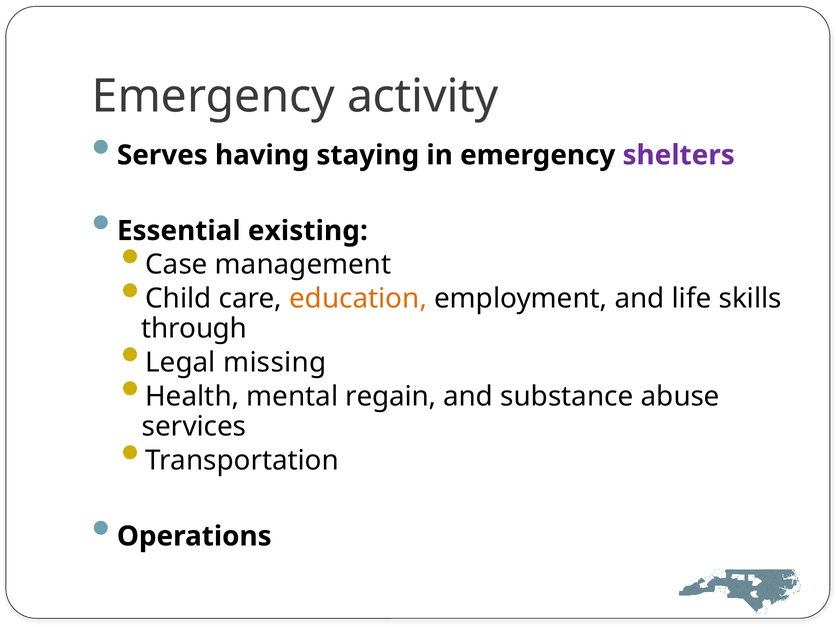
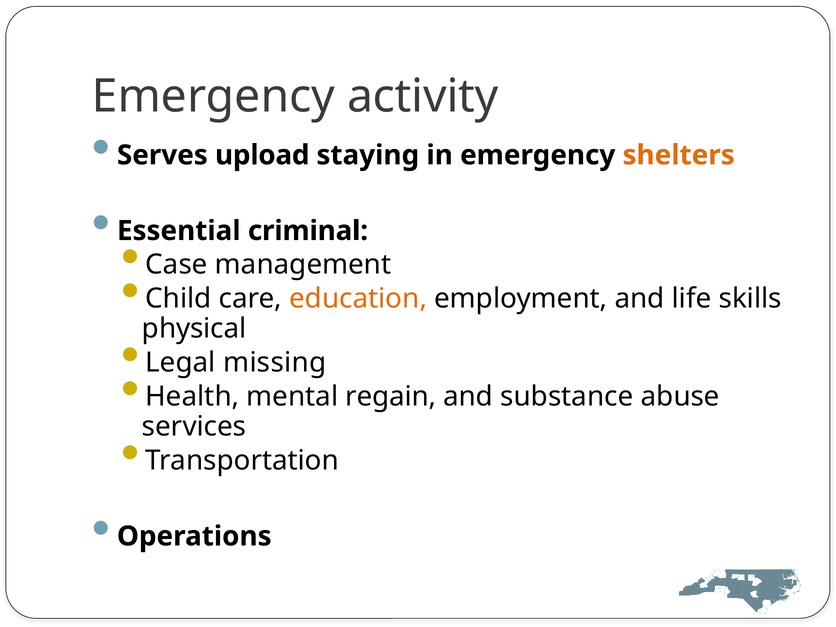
having: having -> upload
shelters colour: purple -> orange
existing: existing -> criminal
through: through -> physical
